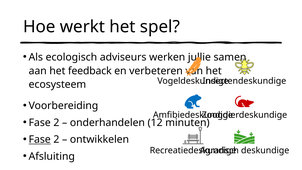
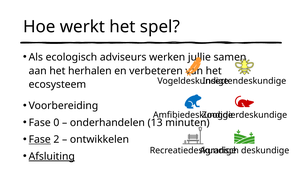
feedback: feedback -> herhalen
2 at (56, 123): 2 -> 0
12: 12 -> 13
Afsluiting underline: none -> present
